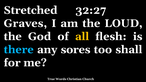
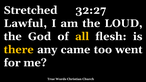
Graves: Graves -> Lawful
there colour: light blue -> yellow
sores: sores -> came
shall: shall -> went
